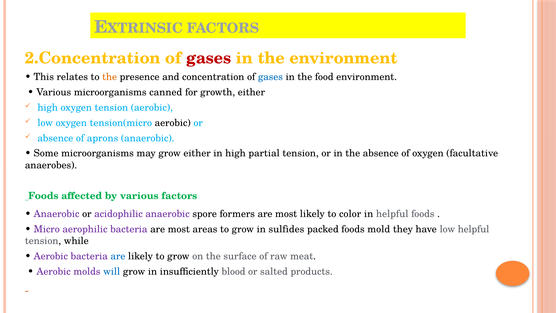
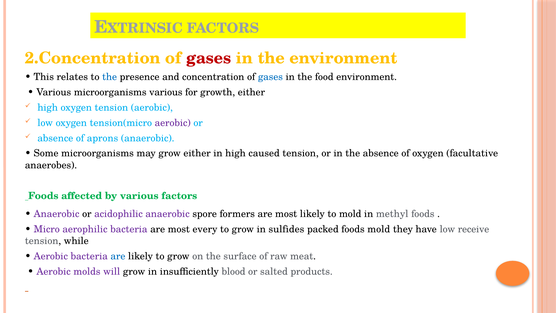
the at (110, 77) colour: orange -> blue
microorganisms canned: canned -> various
aerobic at (173, 123) colour: black -> purple
partial: partial -> caused
to color: color -> mold
in helpful: helpful -> methyl
areas: areas -> every
low helpful: helpful -> receive
will colour: blue -> purple
